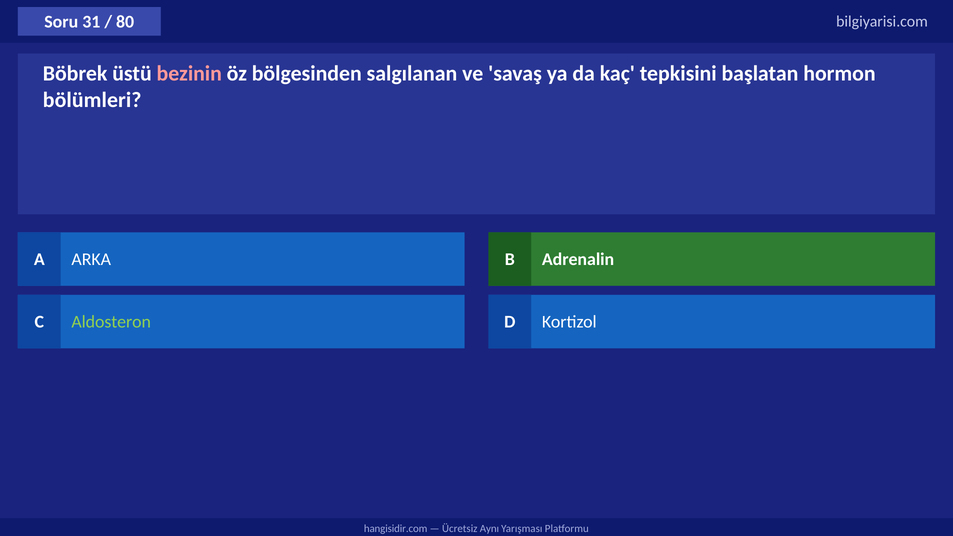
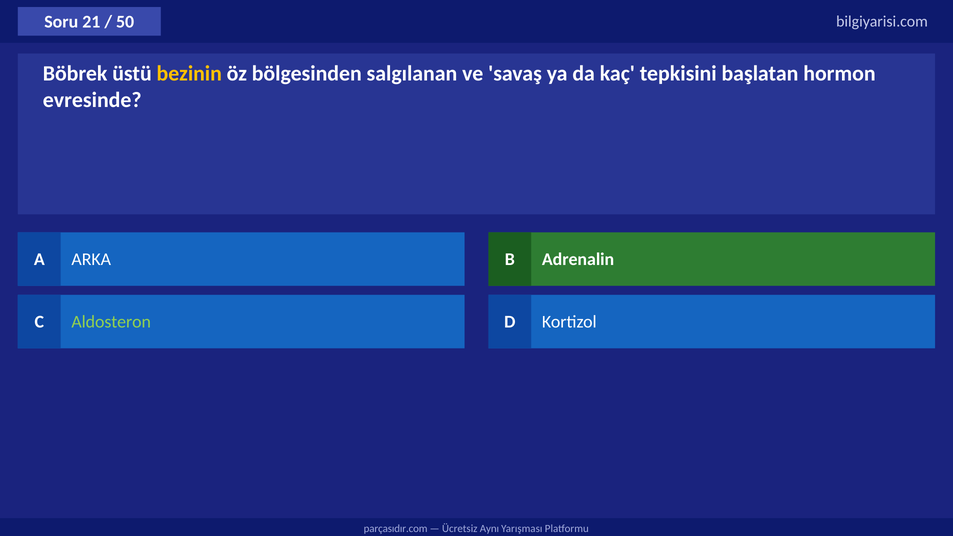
31: 31 -> 21
80: 80 -> 50
bezinin colour: pink -> yellow
bölümleri: bölümleri -> evresinde
hangisidir.com: hangisidir.com -> parçasıdır.com
